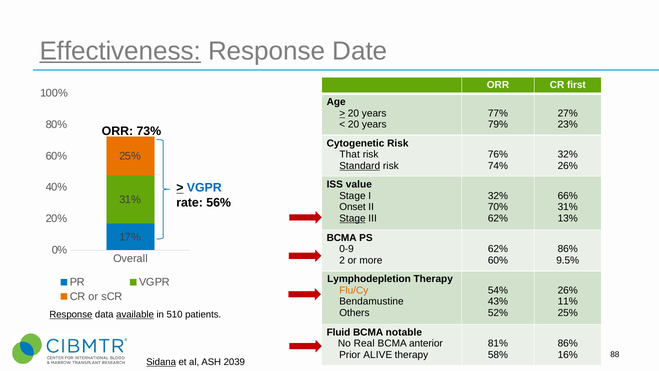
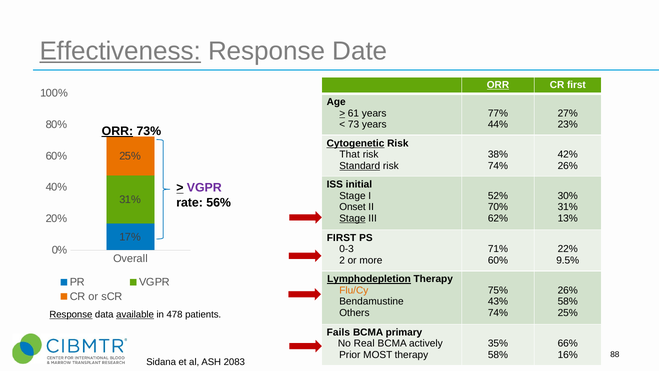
ORR at (498, 85) underline: none -> present
20 at (353, 113): 20 -> 61
20 at (354, 125): 20 -> 73
79%: 79% -> 44%
ORR at (117, 131) underline: none -> present
Cytogenetic underline: none -> present
76%: 76% -> 38%
32% at (568, 155): 32% -> 42%
value: value -> initial
VGPR at (204, 188) colour: blue -> purple
32% at (498, 196): 32% -> 52%
66%: 66% -> 30%
BCMA at (342, 238): BCMA -> FIRST
0-9: 0-9 -> 0-3
62% at (498, 249): 62% -> 71%
86% at (568, 249): 86% -> 22%
Lymphodepletion underline: none -> present
54%: 54% -> 75%
11% at (568, 302): 11% -> 58%
52% at (498, 313): 52% -> 74%
510: 510 -> 478
Fluid: Fluid -> Fails
notable: notable -> primary
anterior: anterior -> actively
81%: 81% -> 35%
86% at (568, 344): 86% -> 66%
ALIVE: ALIVE -> MOST
Sidana underline: present -> none
2039: 2039 -> 2083
